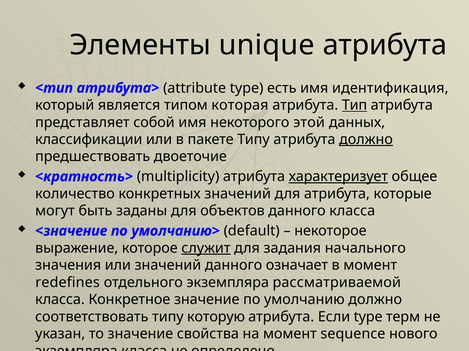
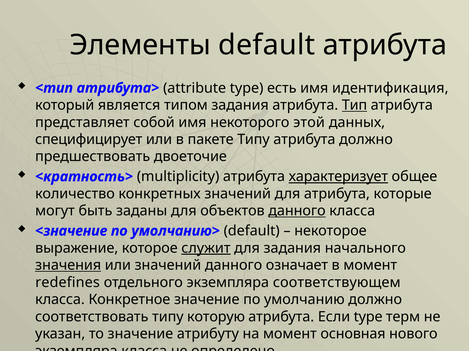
Элементы unique: unique -> default
типом которая: которая -> задания
классификации: классификации -> специфицирует
должно at (366, 140) underline: present -> none
данного at (297, 211) underline: none -> present
значения underline: none -> present
рассматриваемой: рассматриваемой -> соответствующем
свойства: свойства -> атрибуту
sequence: sequence -> основная
